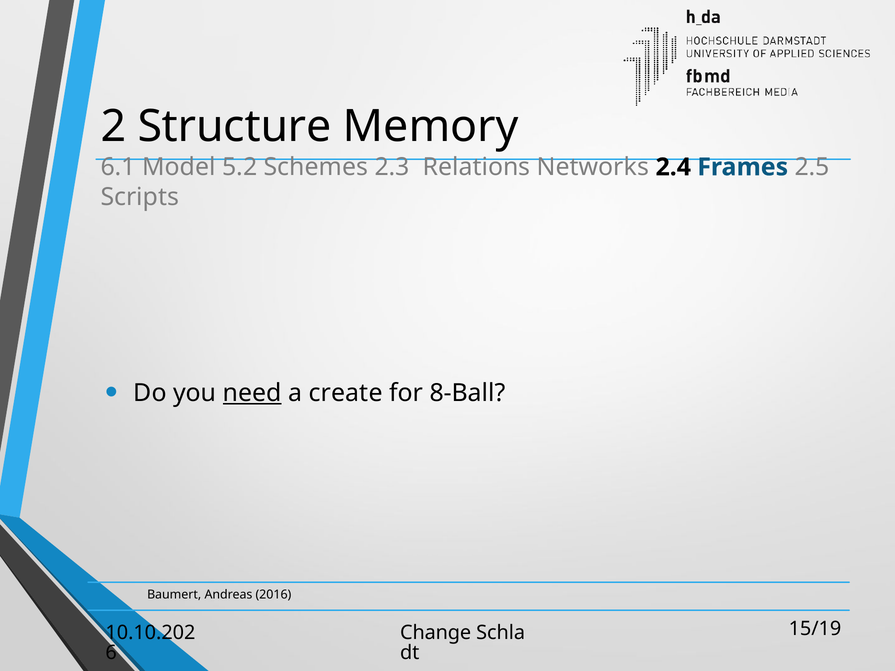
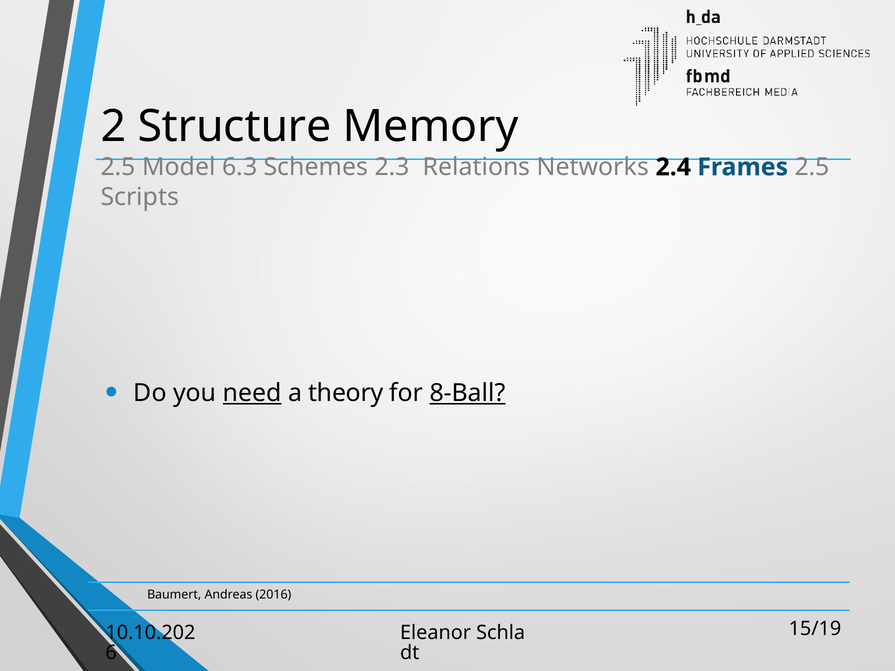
6.1 at (118, 167): 6.1 -> 2.5
5.2: 5.2 -> 6.3
create: create -> theory
8-Ball underline: none -> present
Change: Change -> Eleanor
